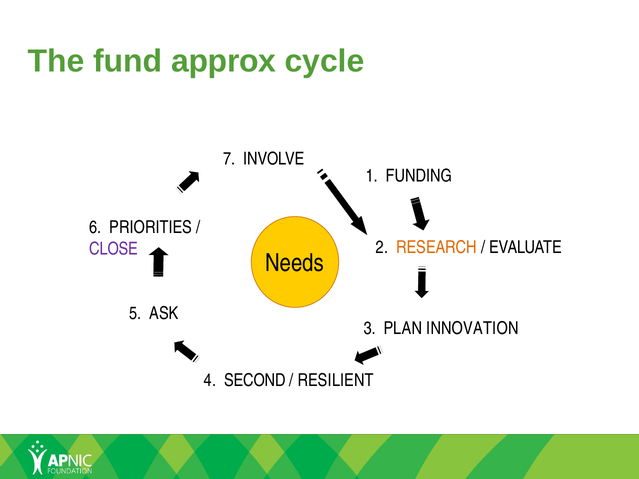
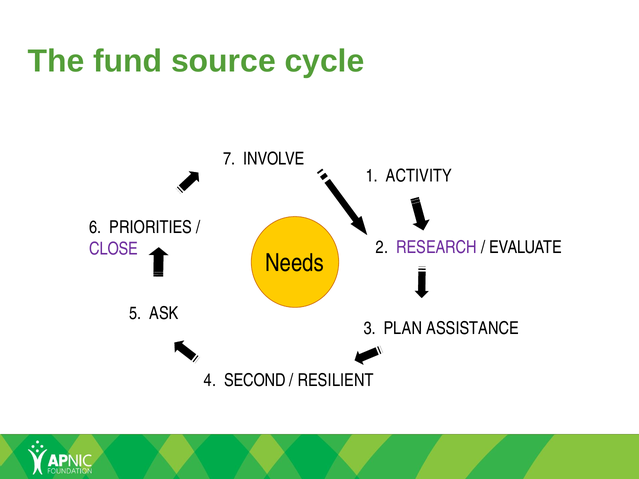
approx: approx -> source
FUNDING: FUNDING -> ACTIVITY
RESEARCH colour: orange -> purple
INNOVATION: INNOVATION -> ASSISTANCE
